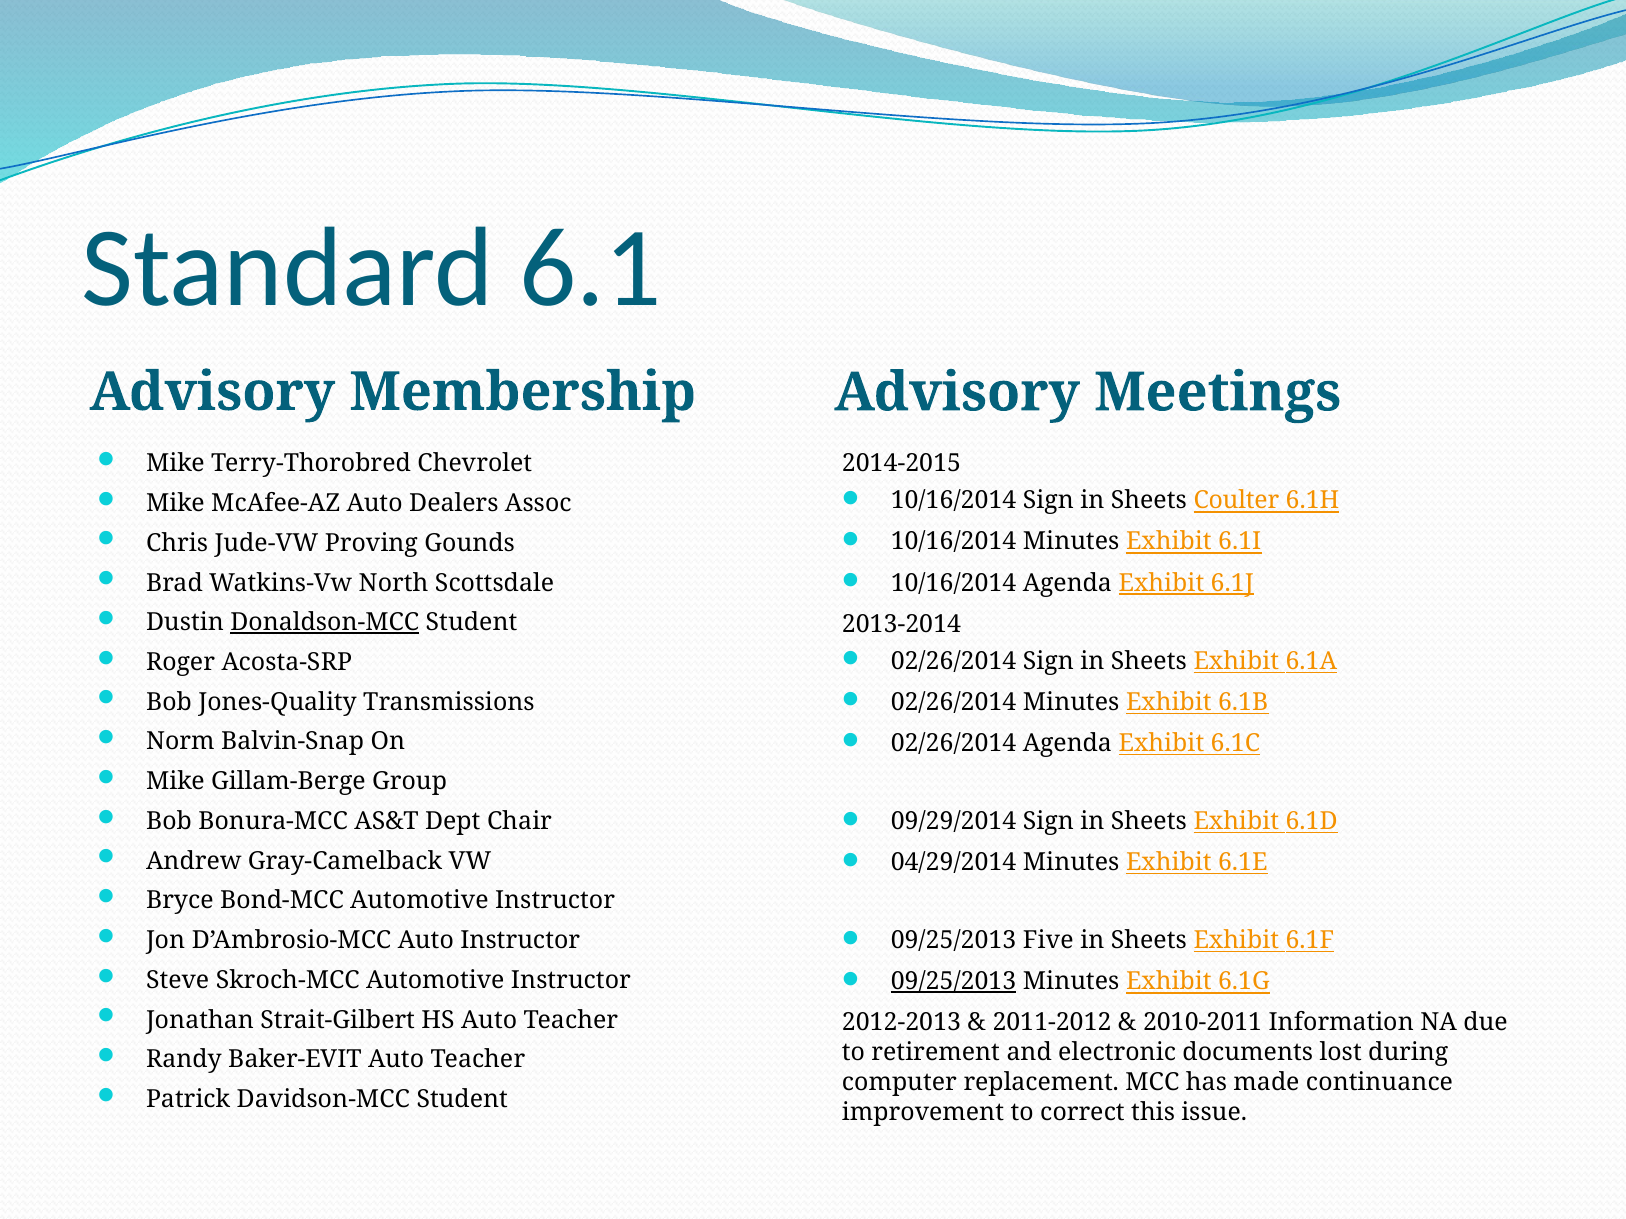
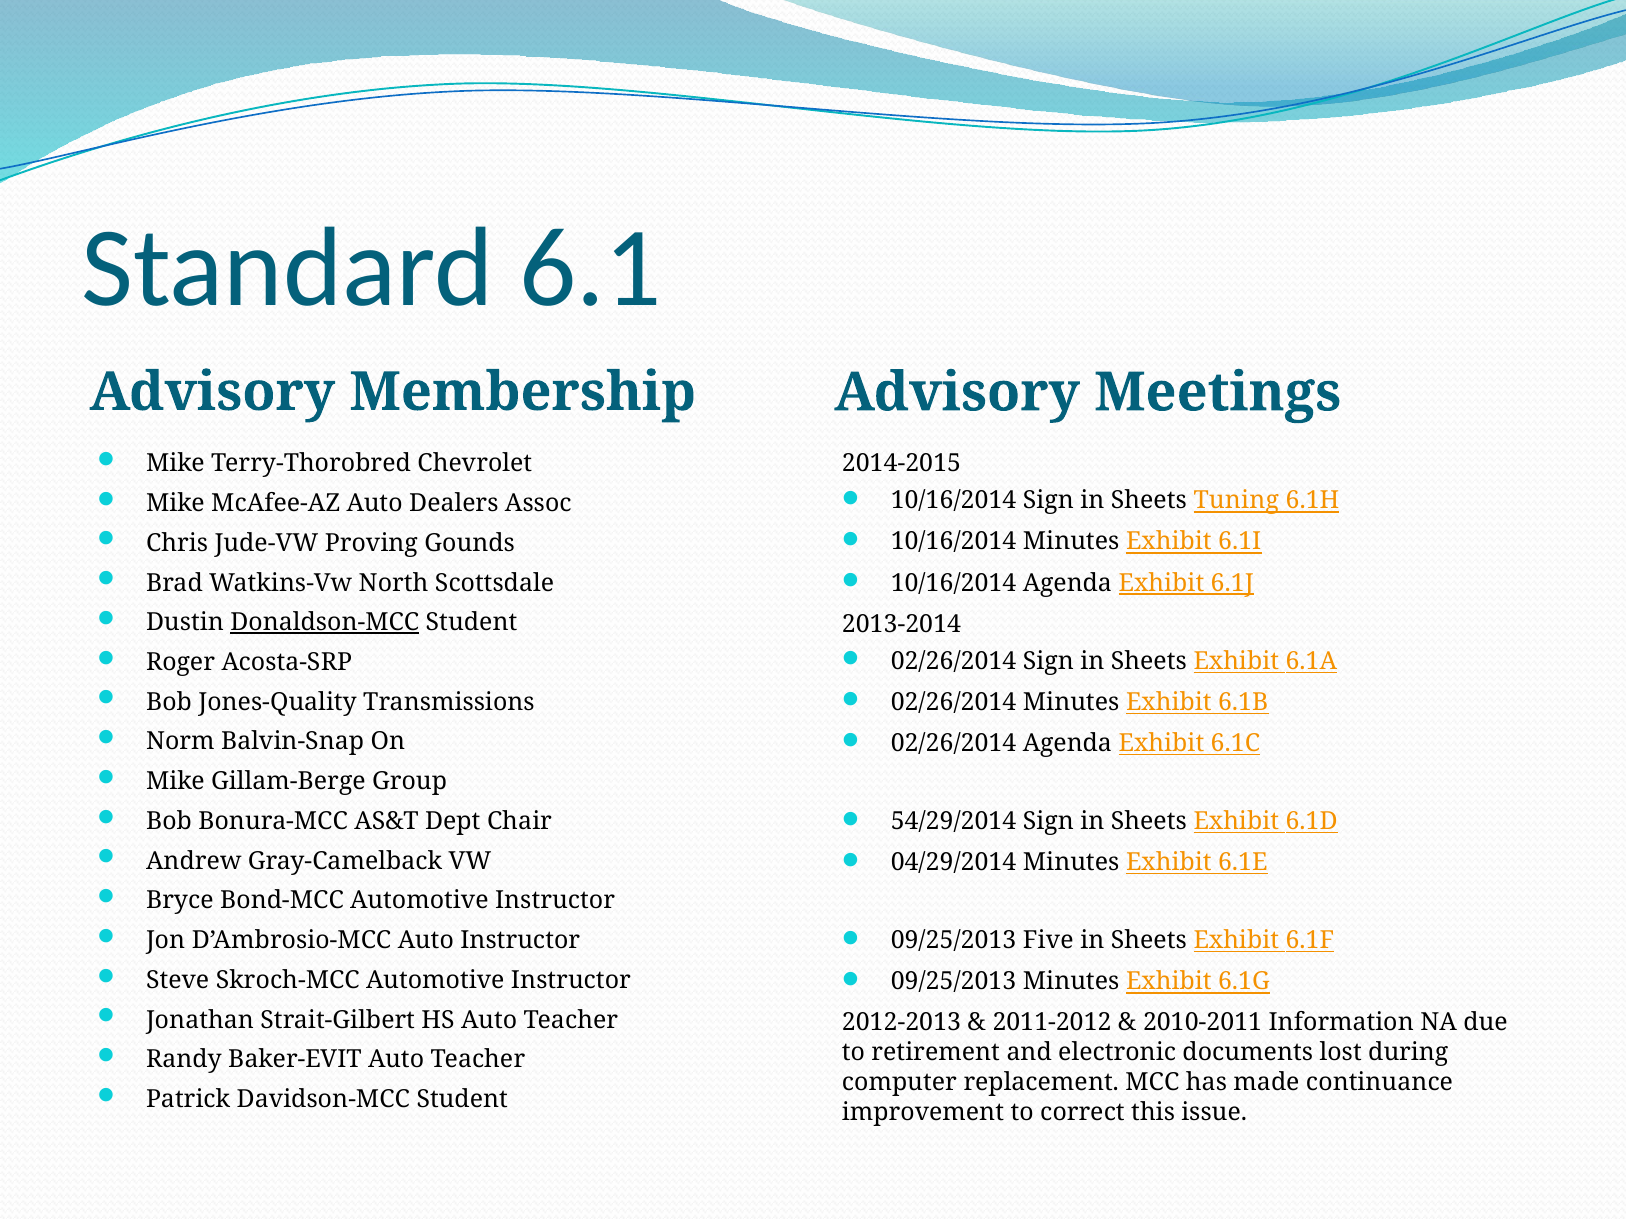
Coulter: Coulter -> Tuning
09/29/2014: 09/29/2014 -> 54/29/2014
09/25/2013 at (954, 982) underline: present -> none
